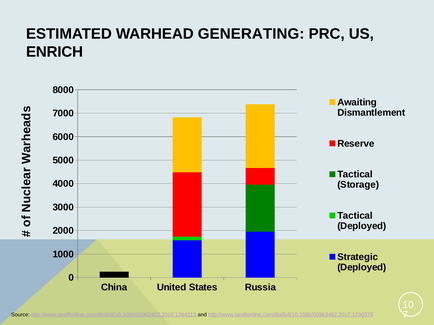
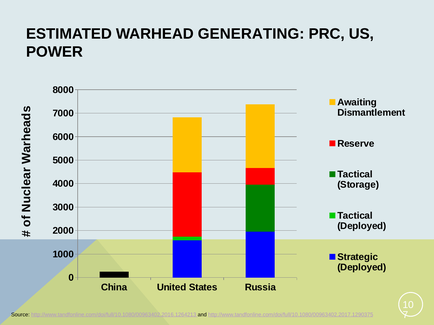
ENRICH: ENRICH -> POWER
